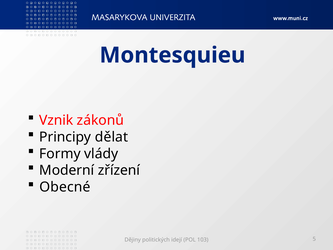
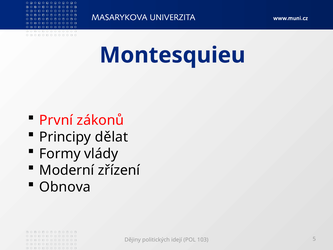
Vznik: Vznik -> První
Obecné: Obecné -> Obnova
